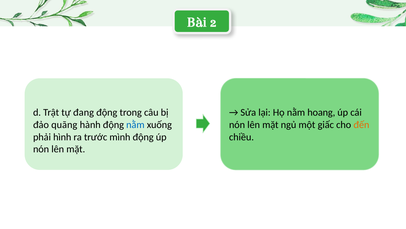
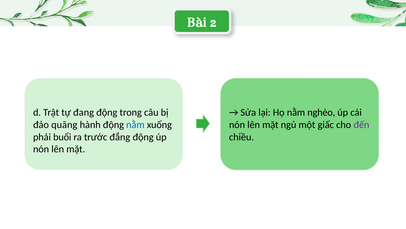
hoang: hoang -> nghèo
đến colour: orange -> purple
hình: hình -> buổi
mình: mình -> đắng
